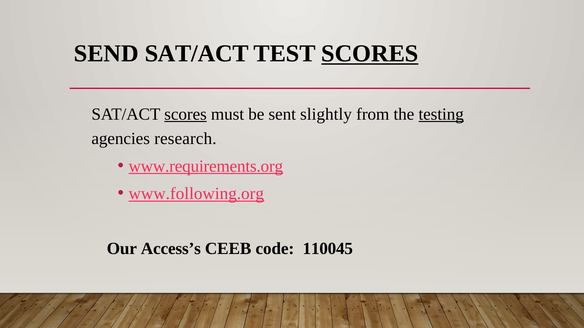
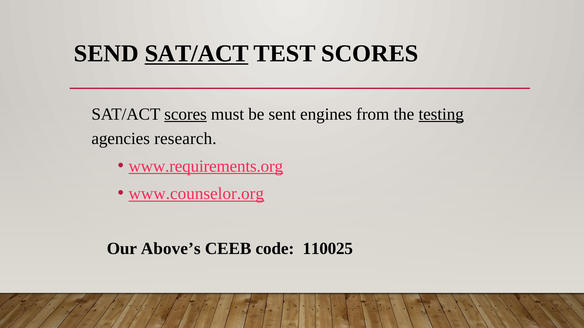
SAT/ACT at (197, 54) underline: none -> present
SCORES at (370, 54) underline: present -> none
slightly: slightly -> engines
www.following.org: www.following.org -> www.counselor.org
Access’s: Access’s -> Above’s
110045: 110045 -> 110025
